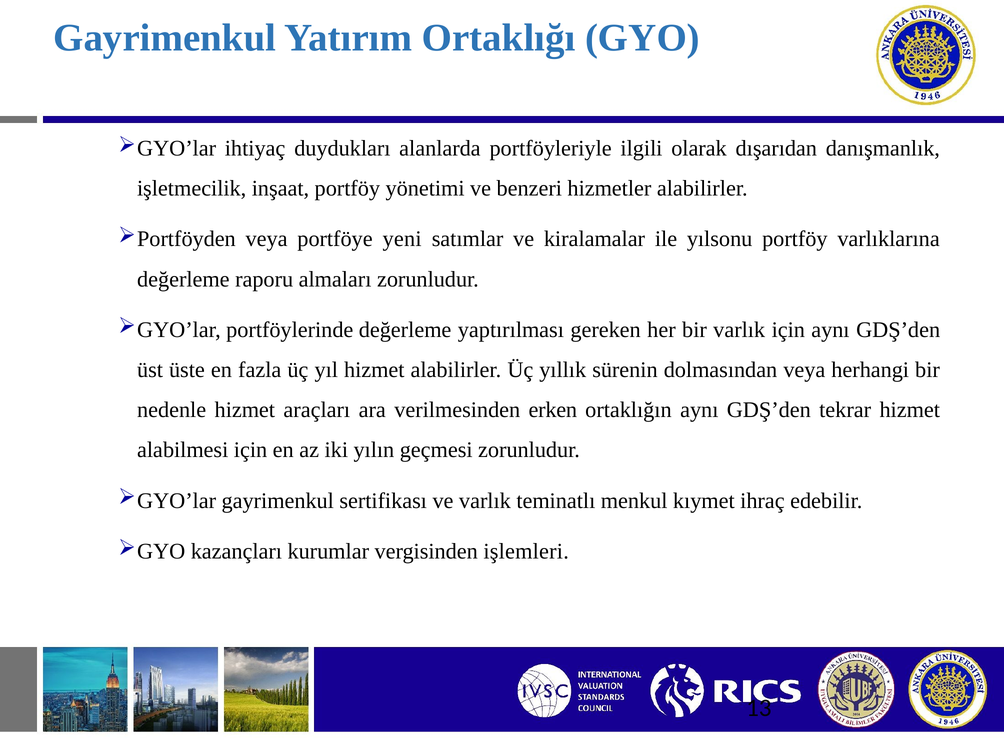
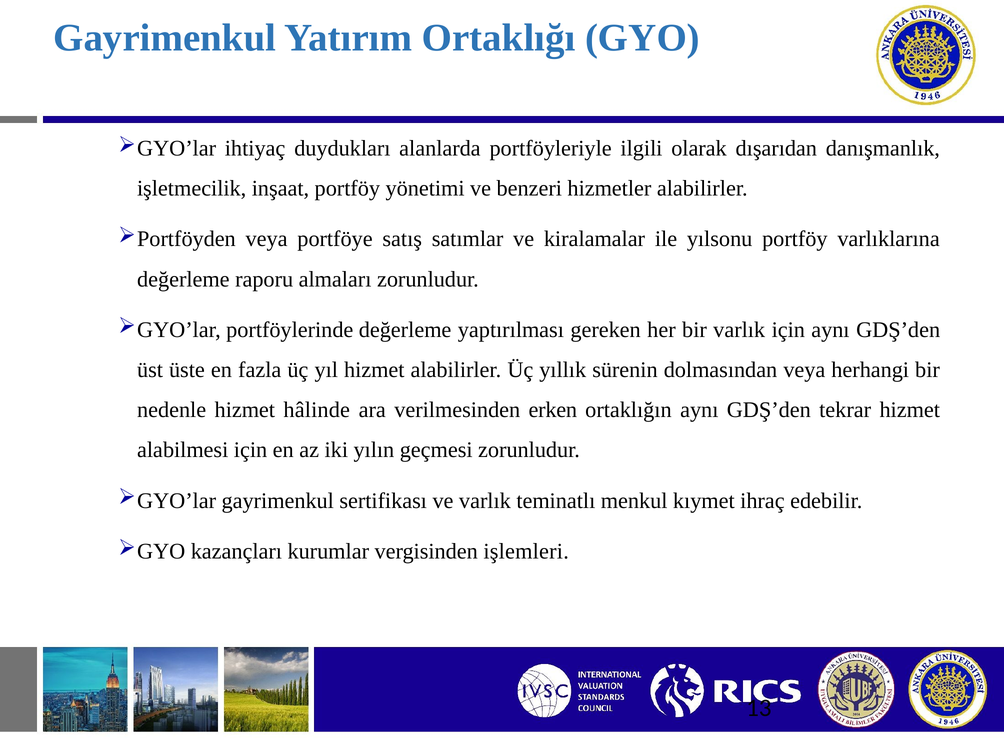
yeni: yeni -> satış
araçları: araçları -> hâlinde
